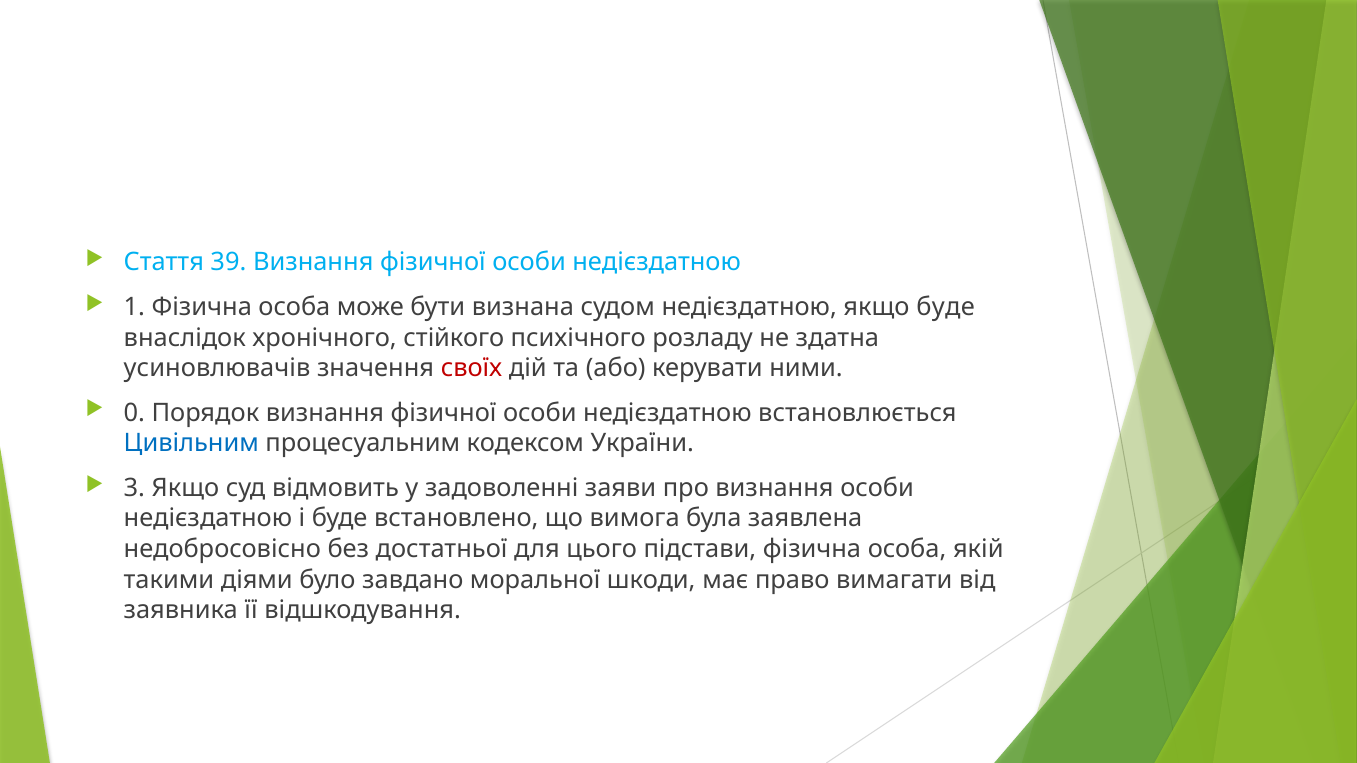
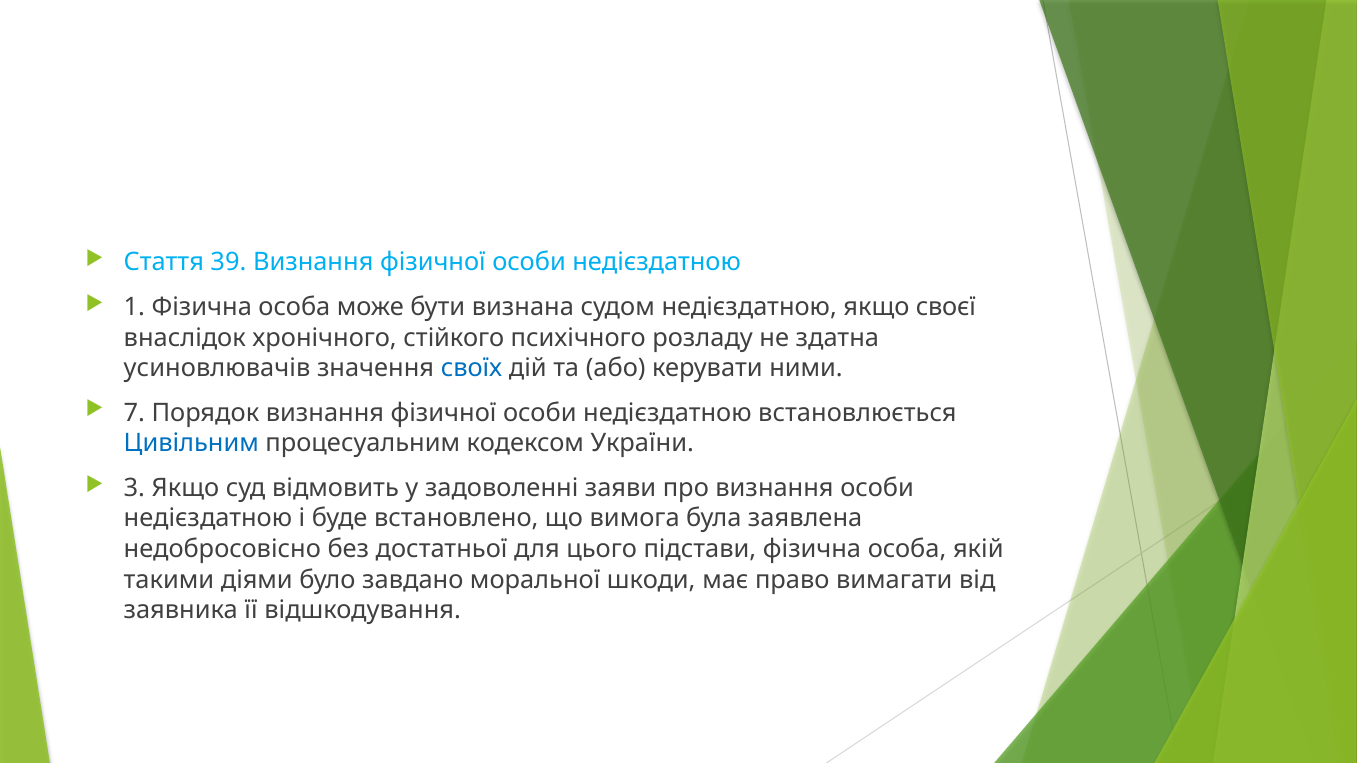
якщо буде: буде -> своєї
своїх colour: red -> blue
0: 0 -> 7
